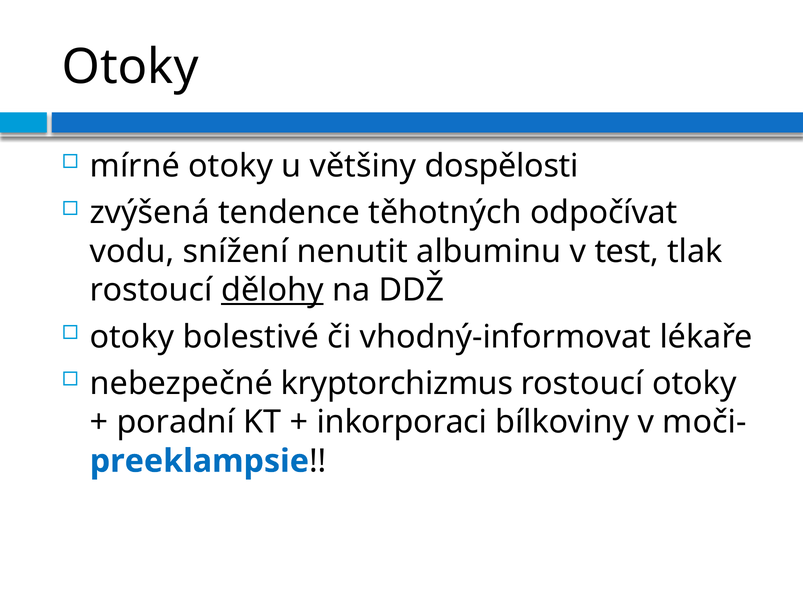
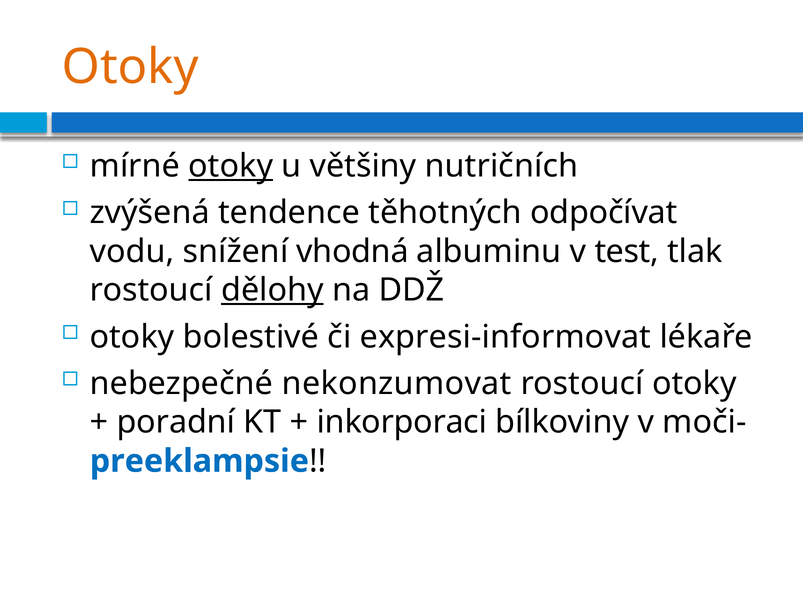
Otoky at (130, 67) colour: black -> orange
otoky at (231, 166) underline: none -> present
dospělosti: dospělosti -> nutričních
nenutit: nenutit -> vhodná
vhodný-informovat: vhodný-informovat -> expresi-informovat
kryptorchizmus: kryptorchizmus -> nekonzumovat
